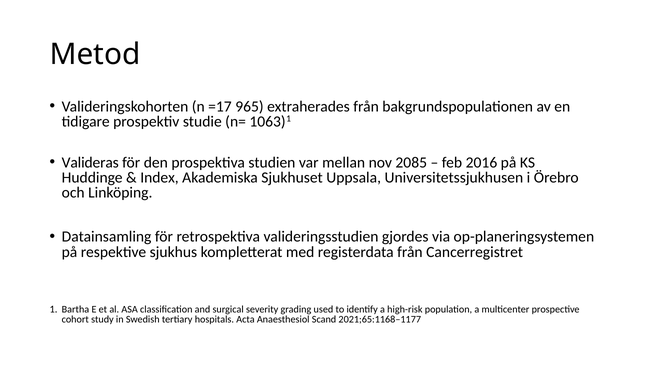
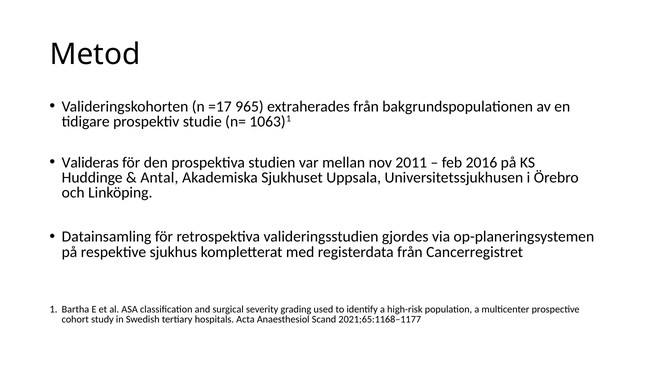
2085: 2085 -> 2011
Index: Index -> Antal
